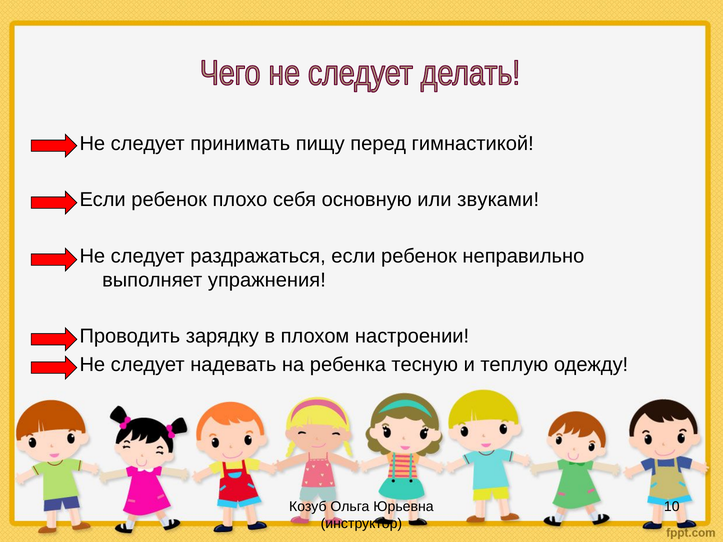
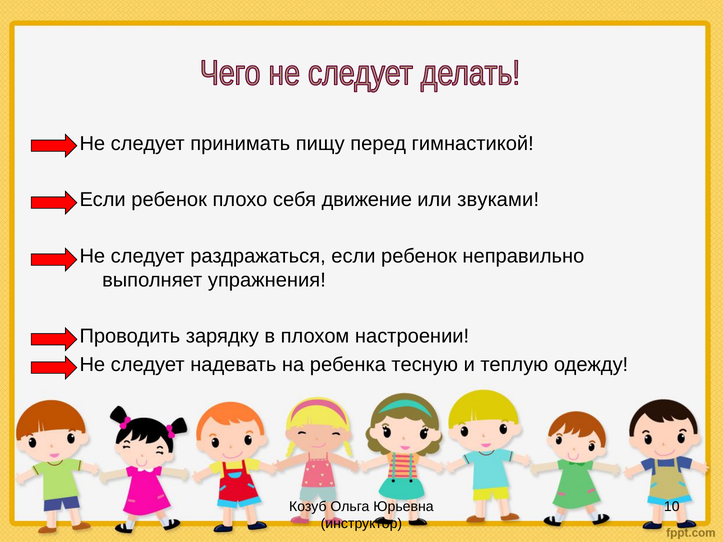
основную: основную -> движение
